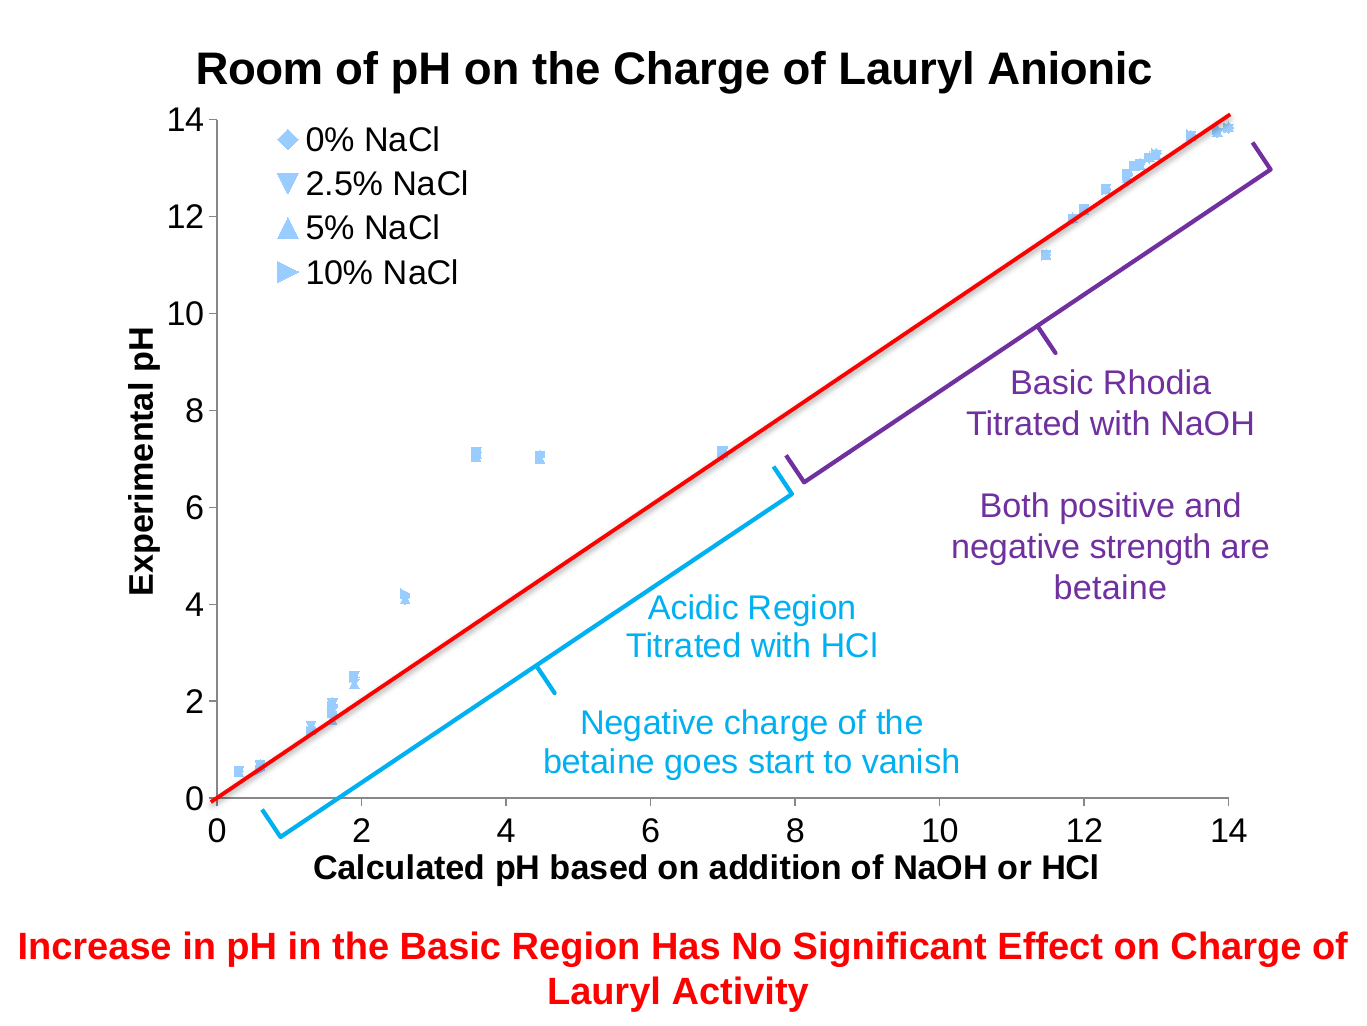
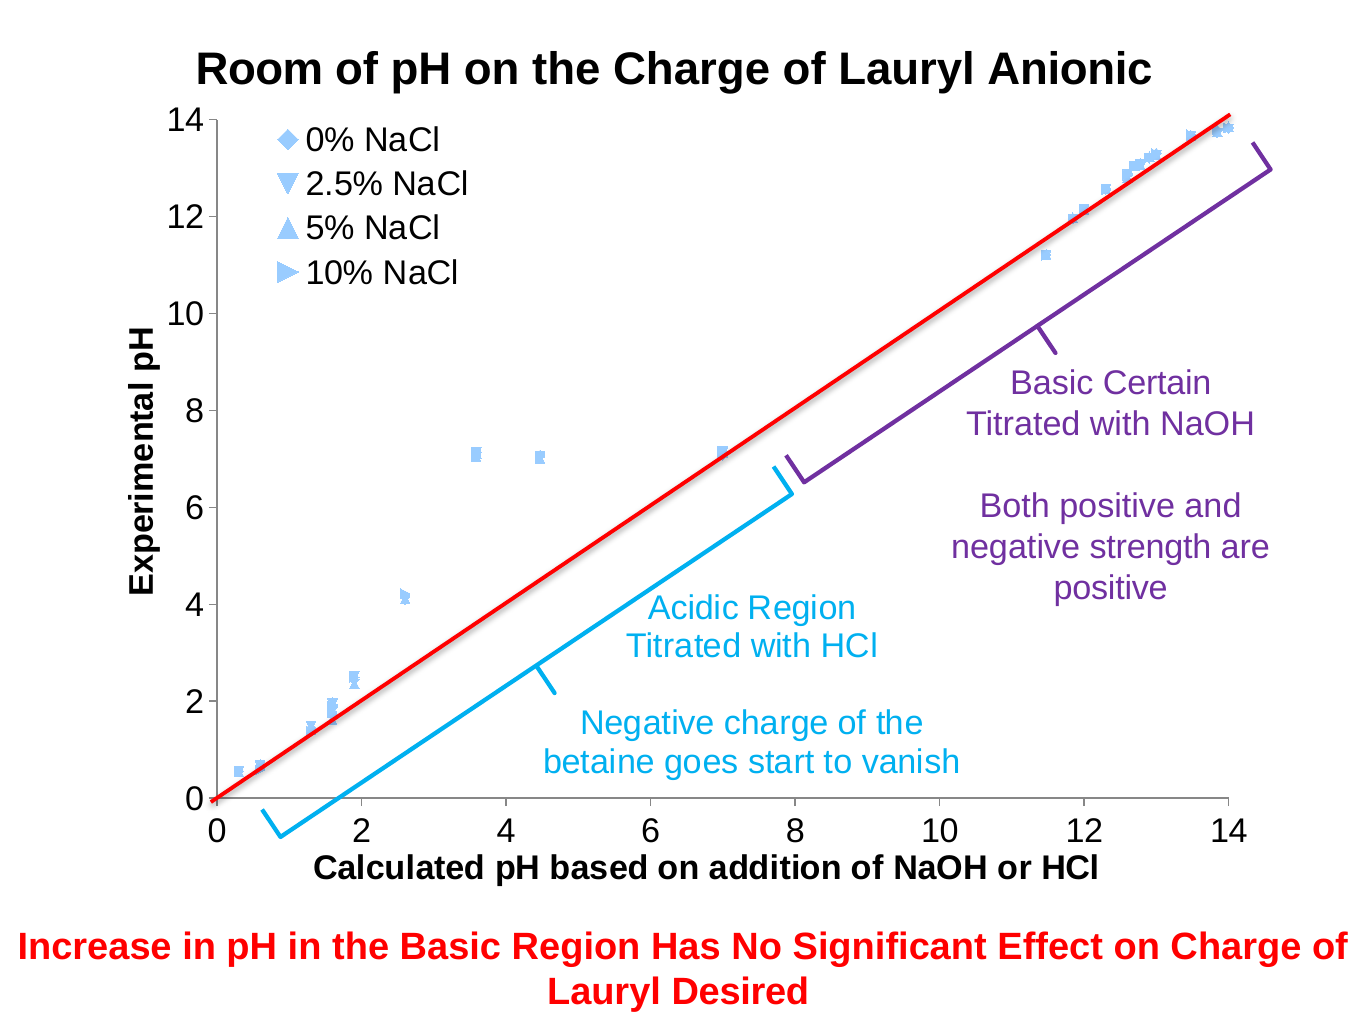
Rhodia: Rhodia -> Certain
betaine at (1110, 588): betaine -> positive
Activity: Activity -> Desired
